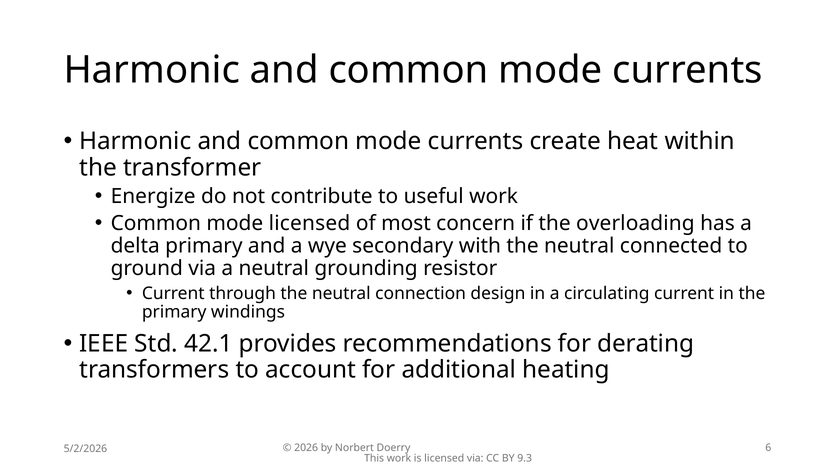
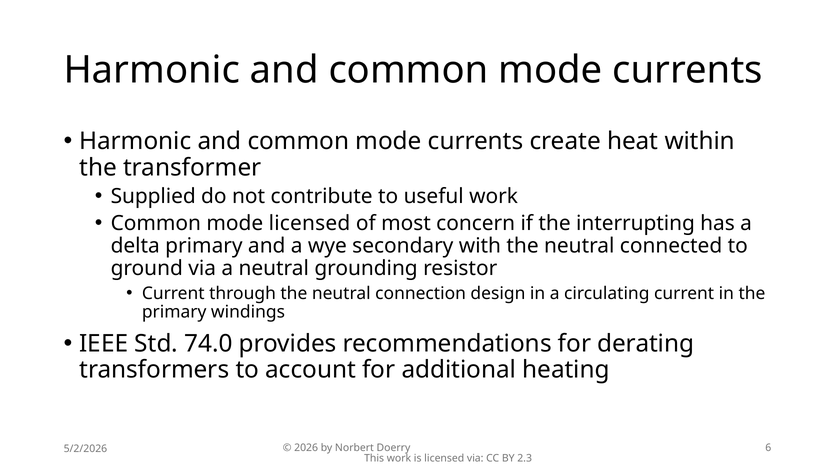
Energize: Energize -> Supplied
overloading: overloading -> interrupting
42.1: 42.1 -> 74.0
9.3: 9.3 -> 2.3
